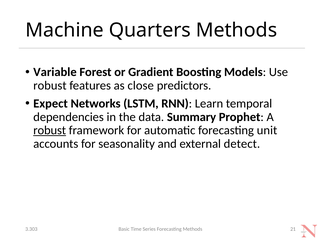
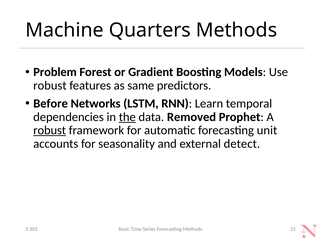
Variable: Variable -> Problem
close: close -> same
Expect: Expect -> Before
the underline: none -> present
Summary: Summary -> Removed
